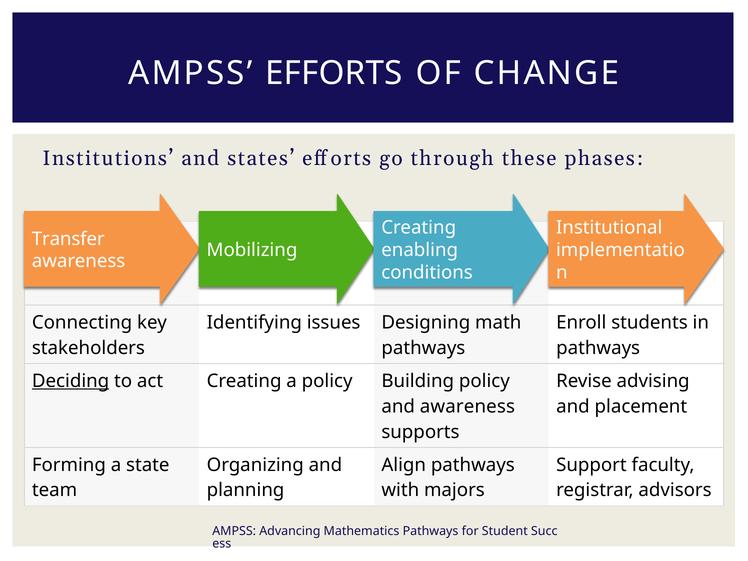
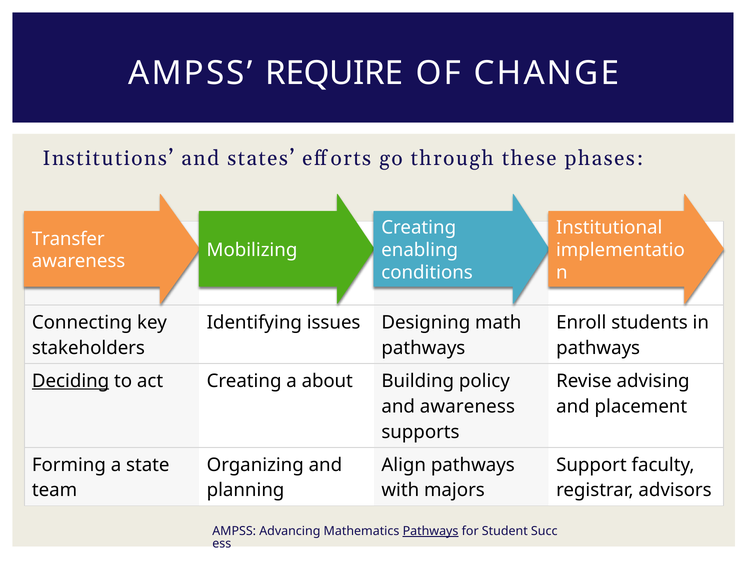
AMPSS EFFORTS: EFFORTS -> REQUIRE
a policy: policy -> about
Pathways at (431, 531) underline: none -> present
